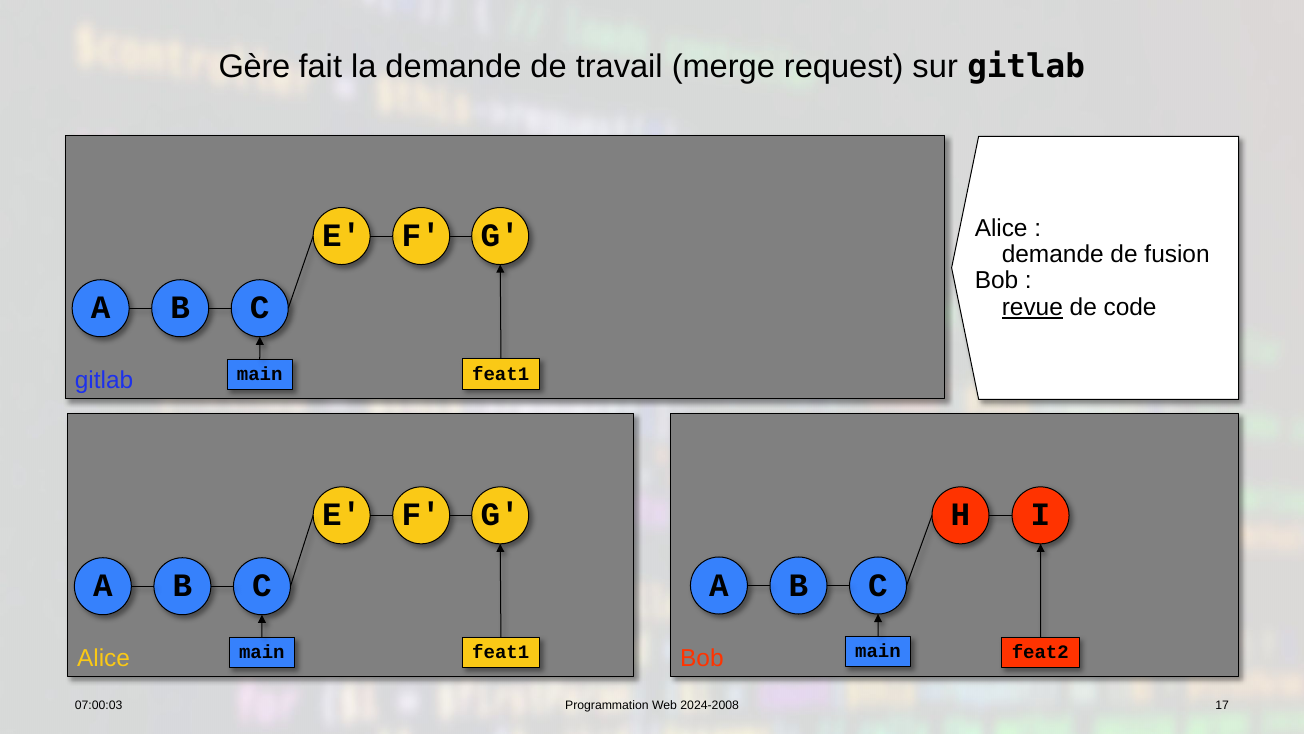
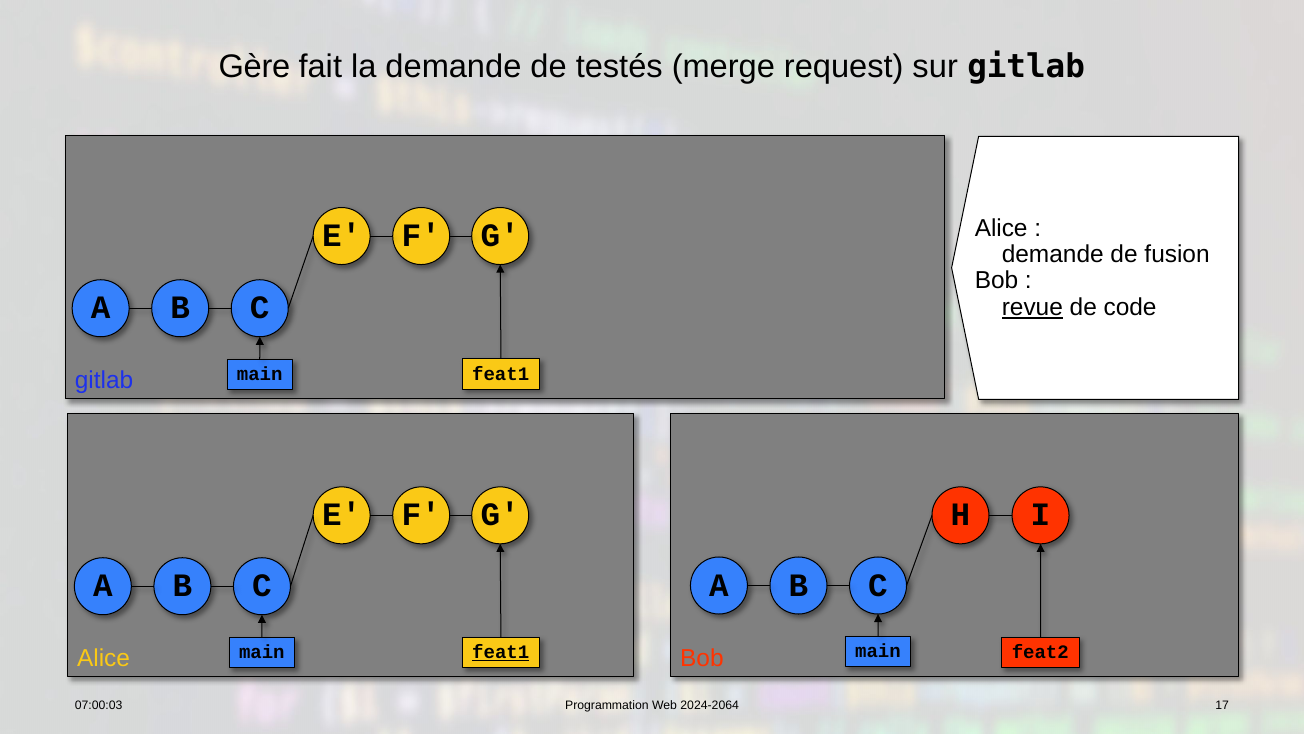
travail: travail -> testés
feat1 at (501, 652) underline: none -> present
2024-2008: 2024-2008 -> 2024-2064
